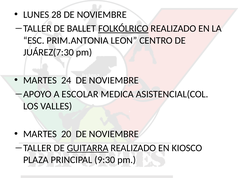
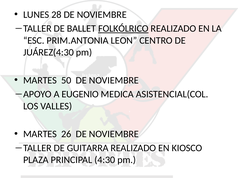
JUÁREZ(7:30: JUÁREZ(7:30 -> JUÁREZ(4:30
24: 24 -> 50
ESCOLAR: ESCOLAR -> EUGENIO
20: 20 -> 26
GUITARRA underline: present -> none
9:30: 9:30 -> 4:30
